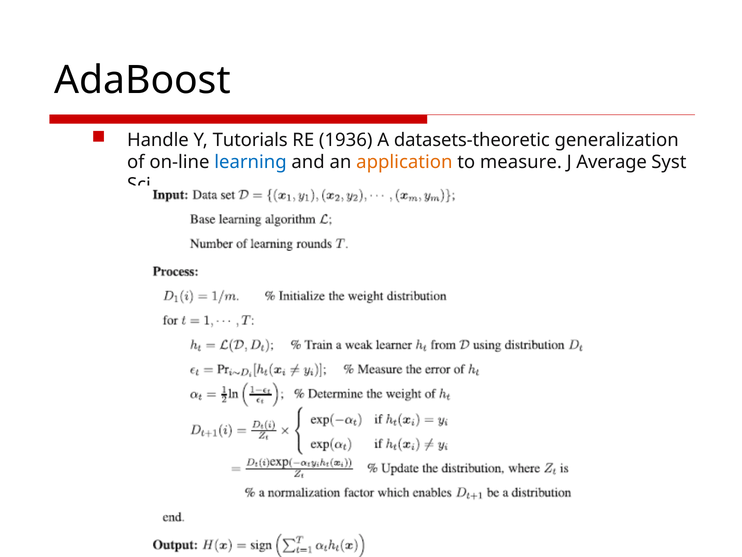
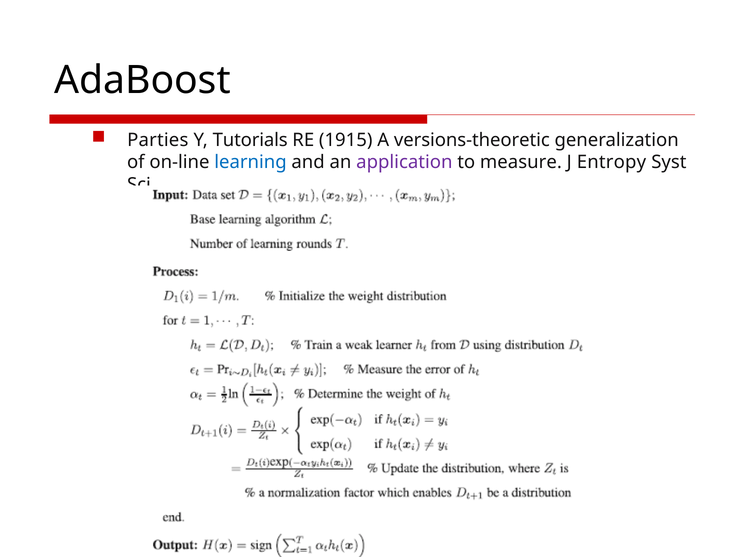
Handle: Handle -> Parties
1936: 1936 -> 1915
datasets-theoretic: datasets-theoretic -> versions-theoretic
application colour: orange -> purple
Average: Average -> Entropy
